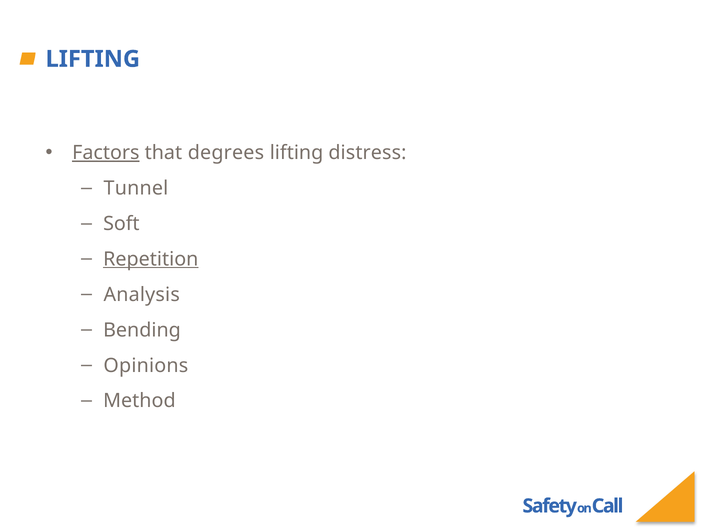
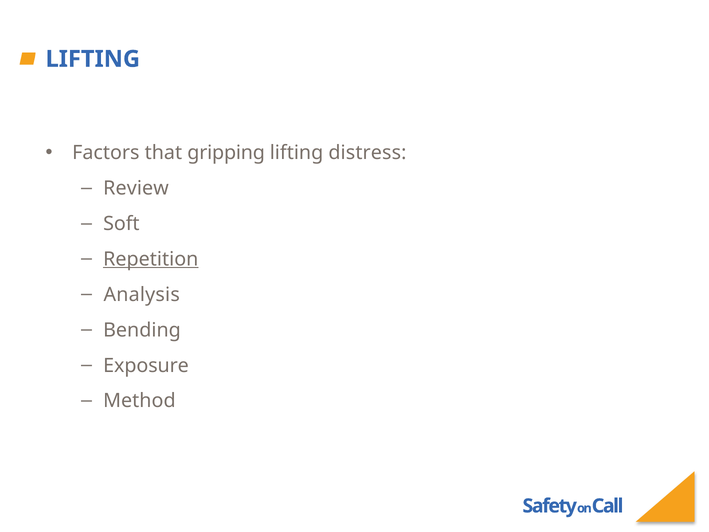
Factors underline: present -> none
degrees: degrees -> gripping
Tunnel: Tunnel -> Review
Opinions: Opinions -> Exposure
